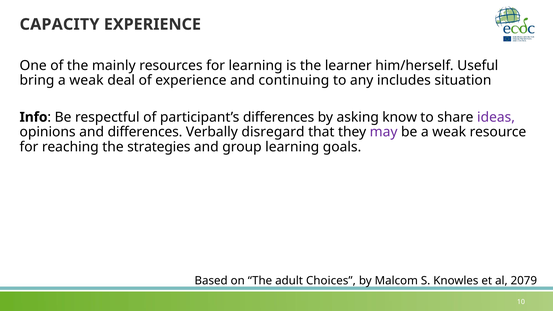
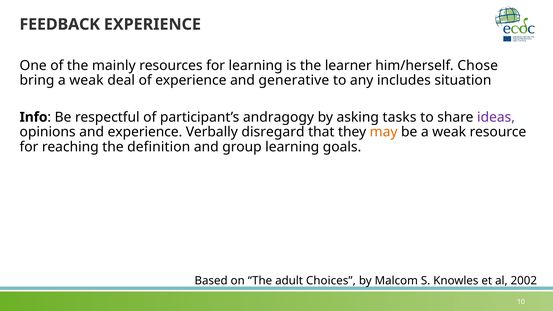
CAPACITY: CAPACITY -> FEEDBACK
Useful: Useful -> Chose
continuing: continuing -> generative
participant’s differences: differences -> andragogy
know: know -> tasks
and differences: differences -> experience
may colour: purple -> orange
strategies: strategies -> definition
2079: 2079 -> 2002
